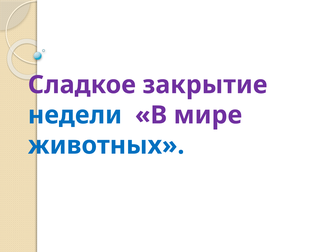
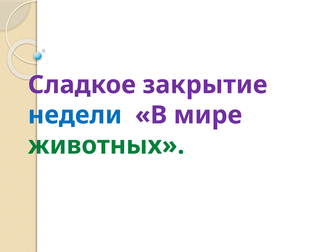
животных colour: blue -> green
